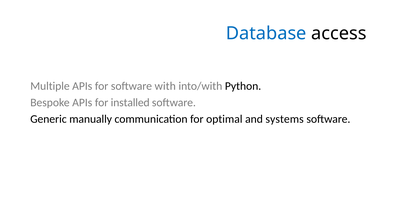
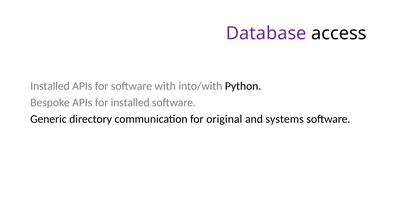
Database colour: blue -> purple
Multiple at (50, 86): Multiple -> Installed
manually: manually -> directory
optimal: optimal -> original
